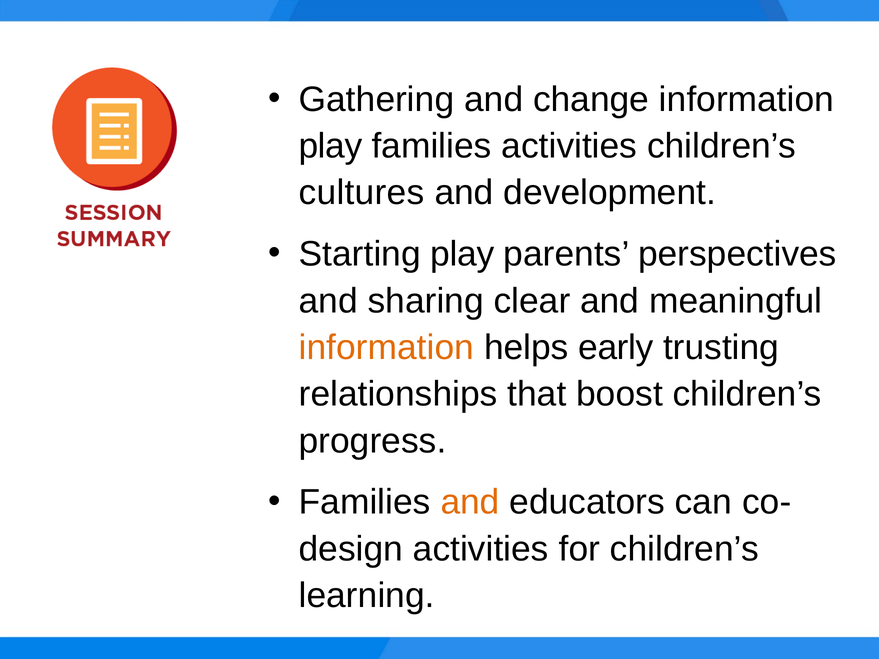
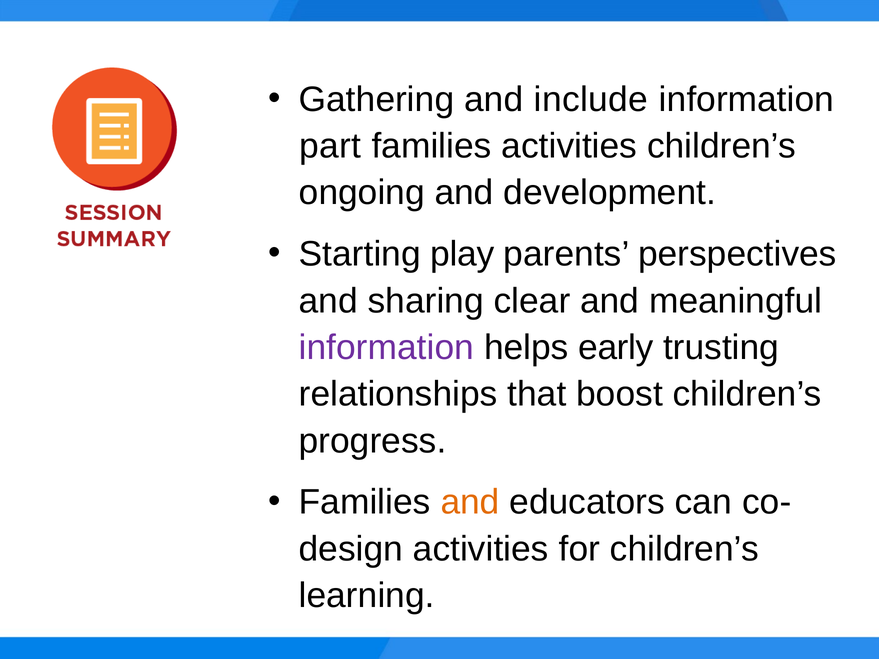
change: change -> include
play at (330, 146): play -> part
cultures: cultures -> ongoing
information at (386, 348) colour: orange -> purple
